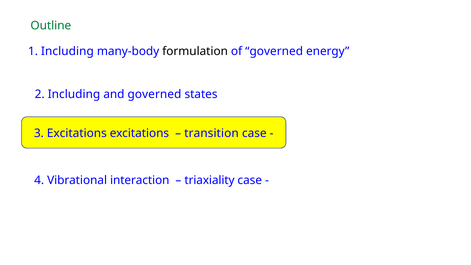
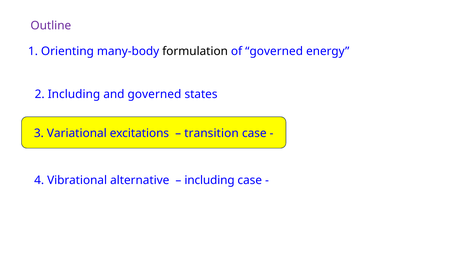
Outline colour: green -> purple
1 Including: Including -> Orienting
3 Excitations: Excitations -> Variational
interaction: interaction -> alternative
triaxiality at (209, 180): triaxiality -> including
